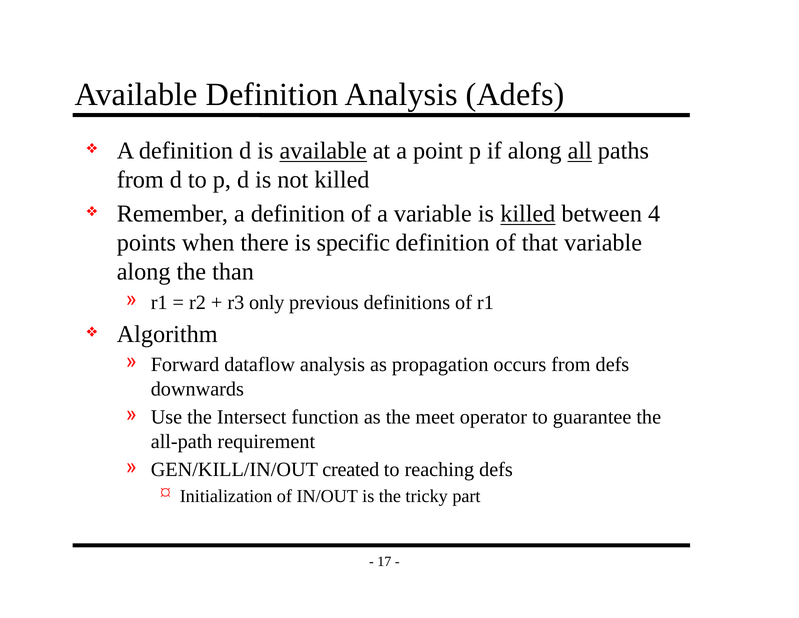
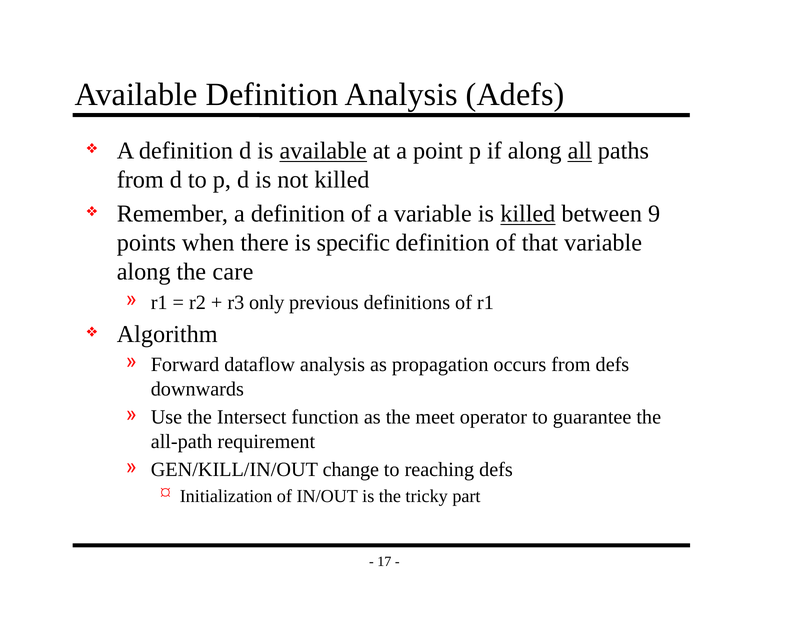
4: 4 -> 9
than: than -> care
created: created -> change
